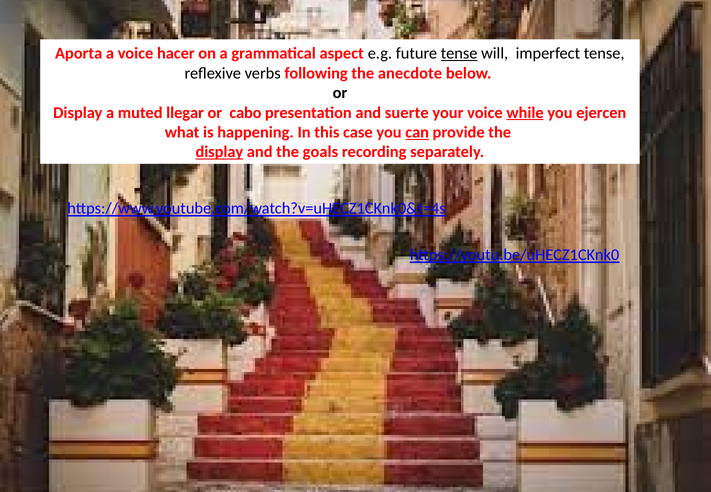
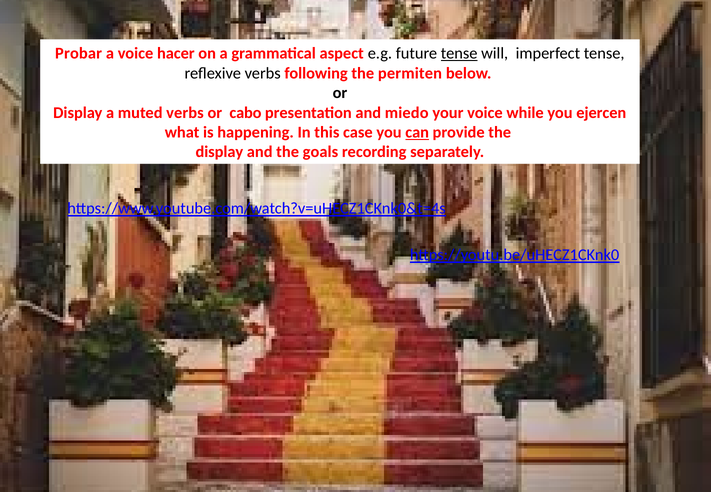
Aporta: Aporta -> Probar
anecdote: anecdote -> permiten
muted llegar: llegar -> verbs
suerte: suerte -> miedo
while underline: present -> none
display at (219, 152) underline: present -> none
